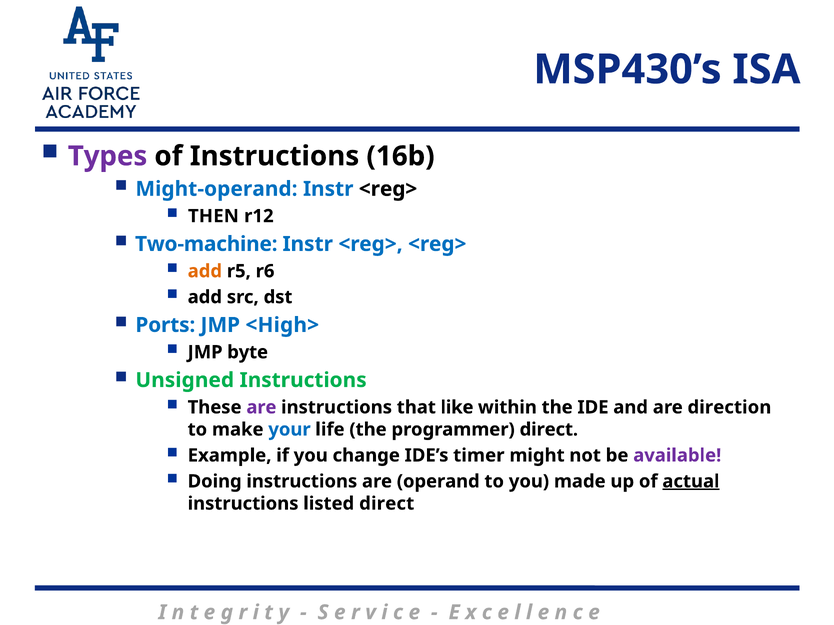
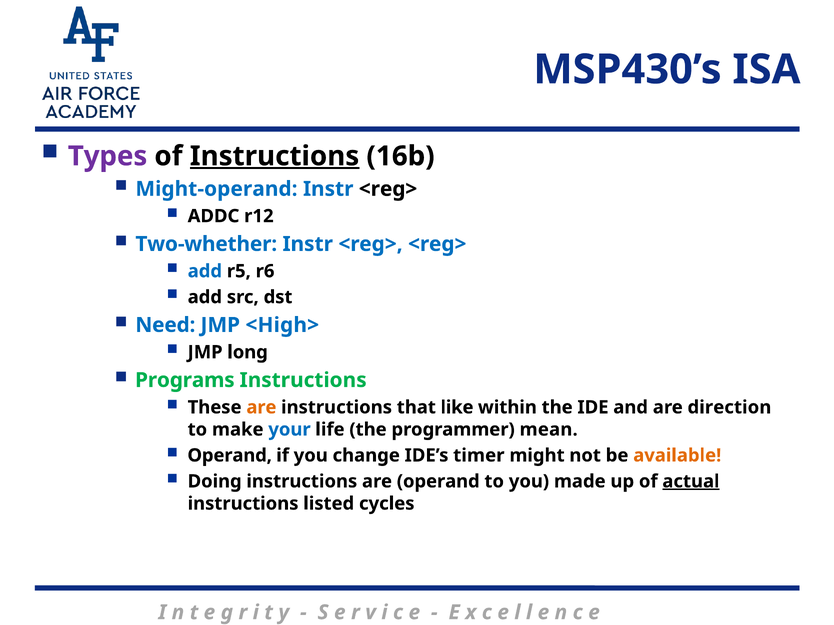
Instructions at (275, 156) underline: none -> present
THEN: THEN -> ADDC
Two-machine: Two-machine -> Two-whether
add at (205, 271) colour: orange -> blue
Ports: Ports -> Need
byte: byte -> long
Unsigned: Unsigned -> Programs
are at (261, 408) colour: purple -> orange
programmer direct: direct -> mean
Example at (230, 456): Example -> Operand
available colour: purple -> orange
listed direct: direct -> cycles
